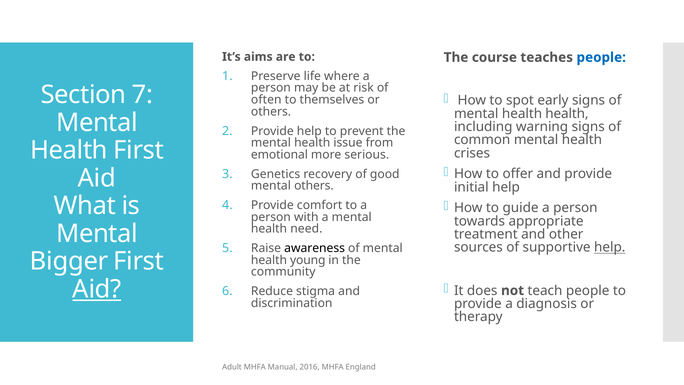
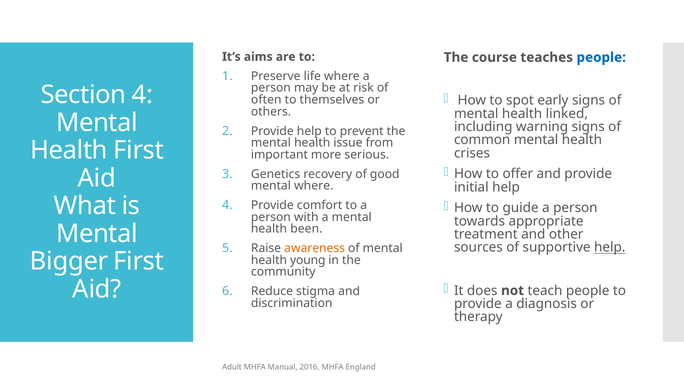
Section 7: 7 -> 4
health health: health -> linked
emotional: emotional -> important
mental others: others -> where
need: need -> been
awareness colour: black -> orange
Aid at (97, 289) underline: present -> none
